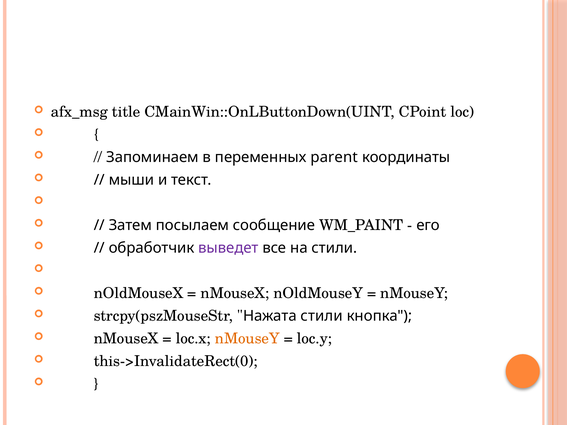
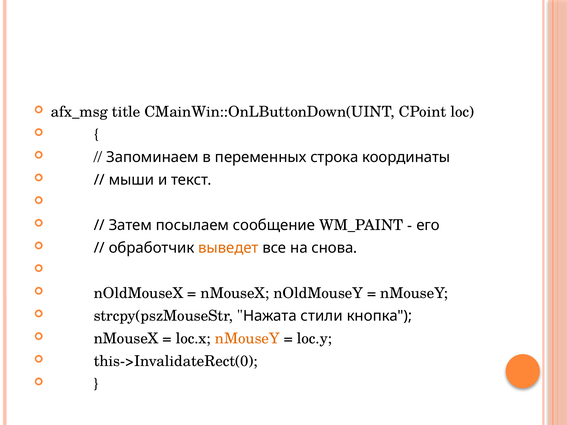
parent: parent -> строка
выведет colour: purple -> orange
на стили: стили -> снова
